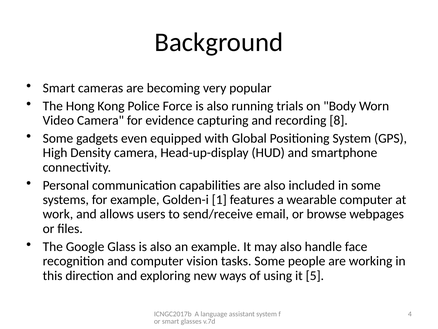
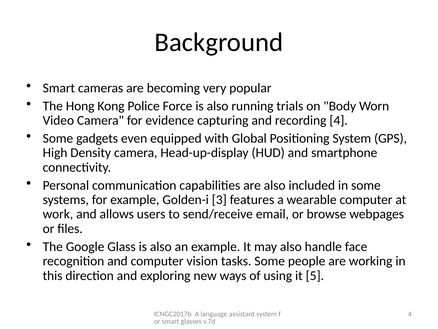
recording 8: 8 -> 4
1: 1 -> 3
